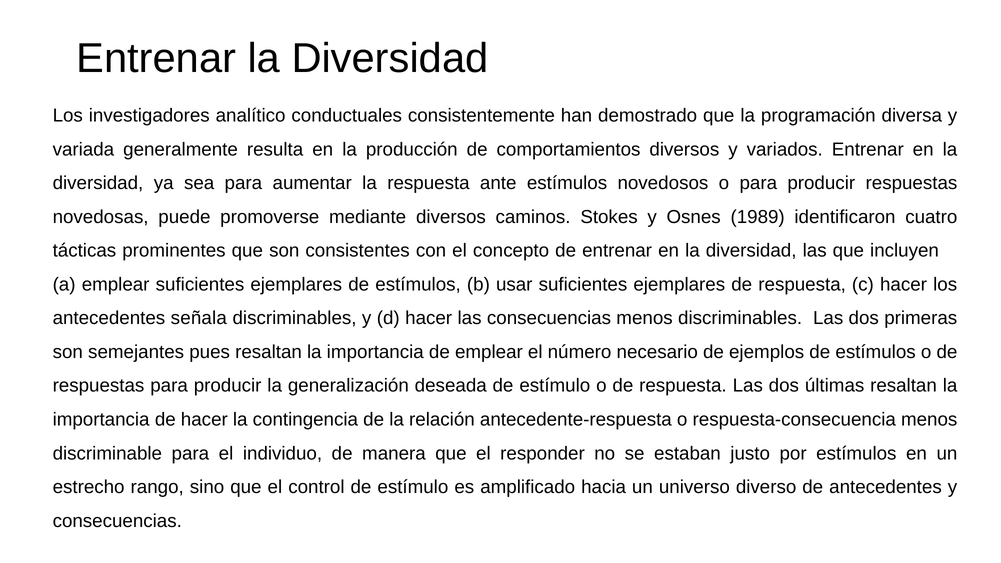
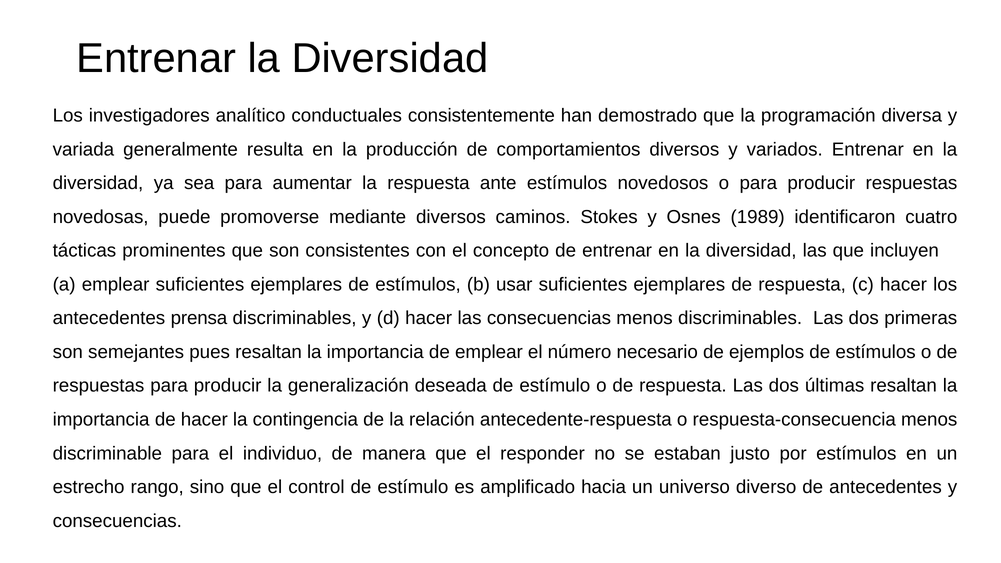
señala: señala -> prensa
